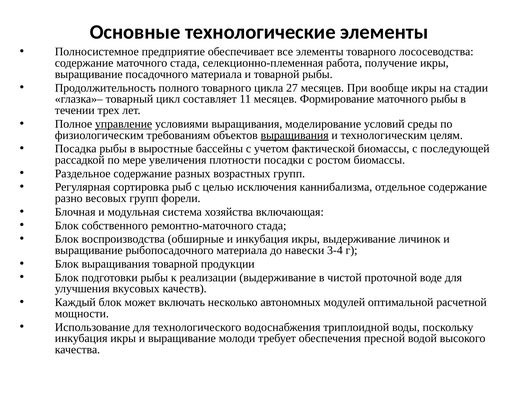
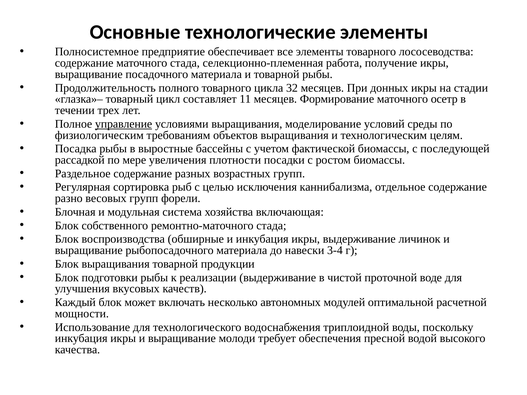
27: 27 -> 32
вообще: вообще -> донных
маточного рыбы: рыбы -> осетр
выращивания at (295, 135) underline: present -> none
